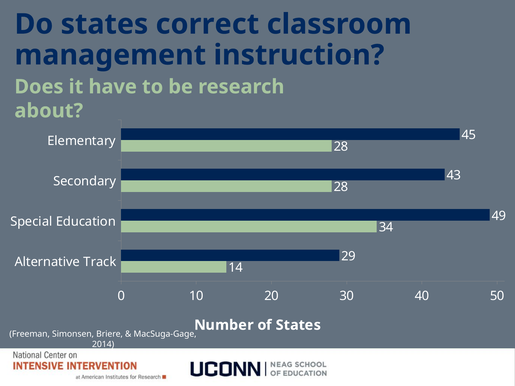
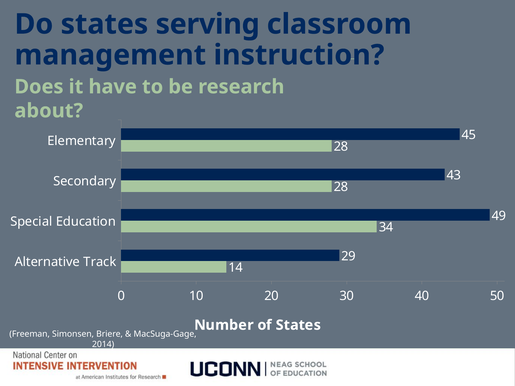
correct: correct -> serving
